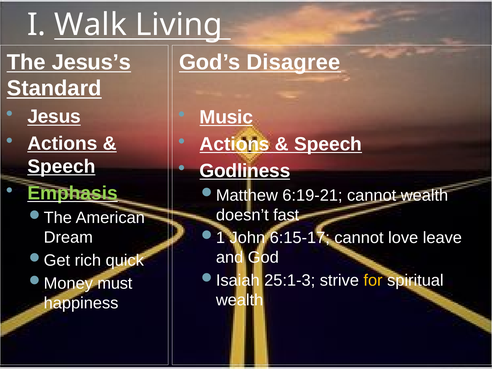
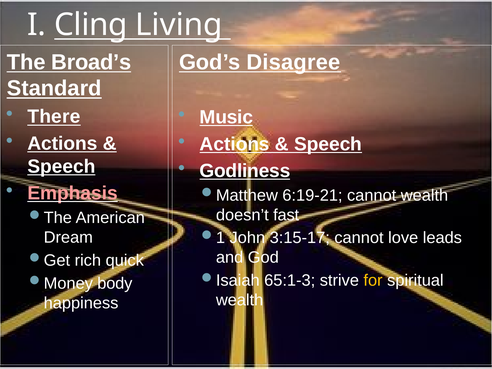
Walk: Walk -> Cling
Jesus’s: Jesus’s -> Broad’s
Jesus: Jesus -> There
Emphasis colour: light green -> pink
6:15-17: 6:15-17 -> 3:15-17
leave: leave -> leads
25:1-3: 25:1-3 -> 65:1-3
must: must -> body
